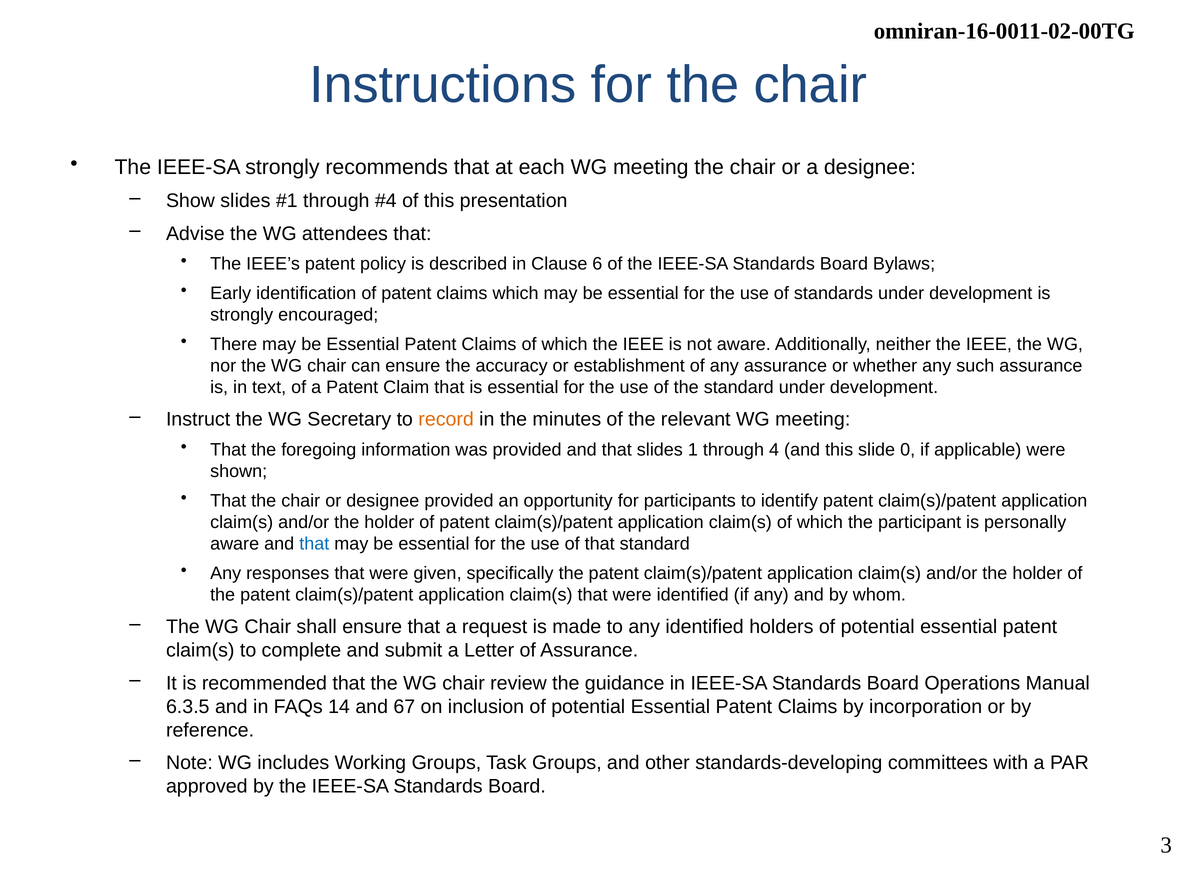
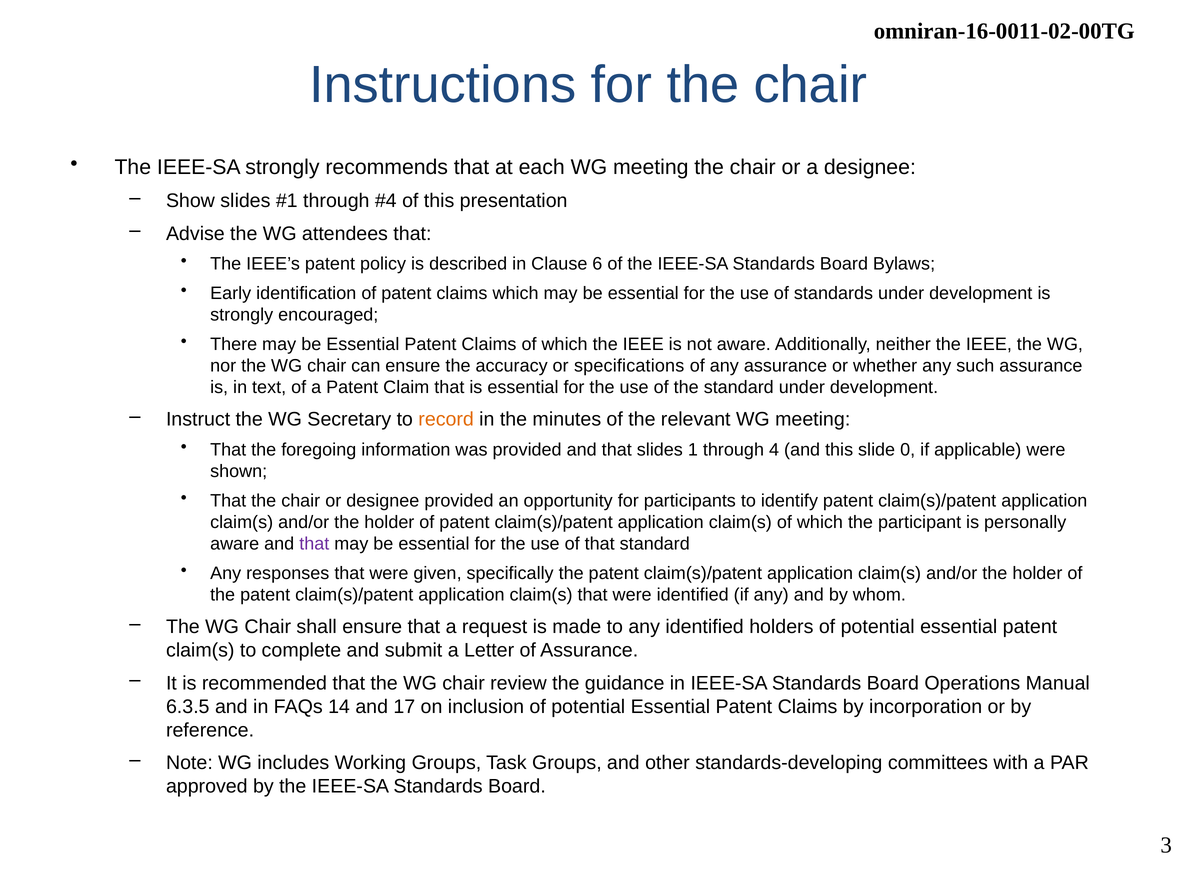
establishment: establishment -> specifications
that at (314, 544) colour: blue -> purple
67: 67 -> 17
